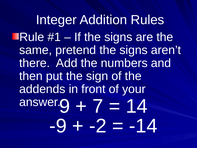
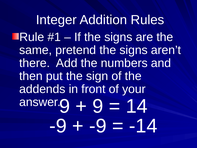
7 at (98, 106): 7 -> 9
-2 at (98, 126): -2 -> -9
